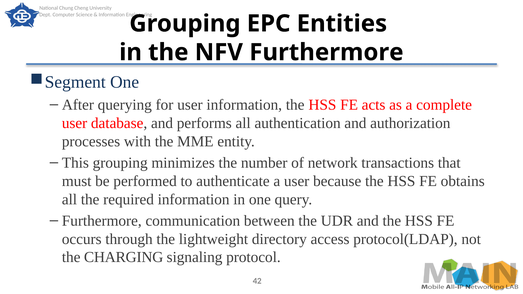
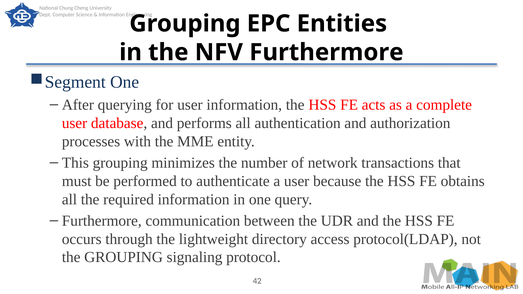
the CHARGING: CHARGING -> GROUPING
